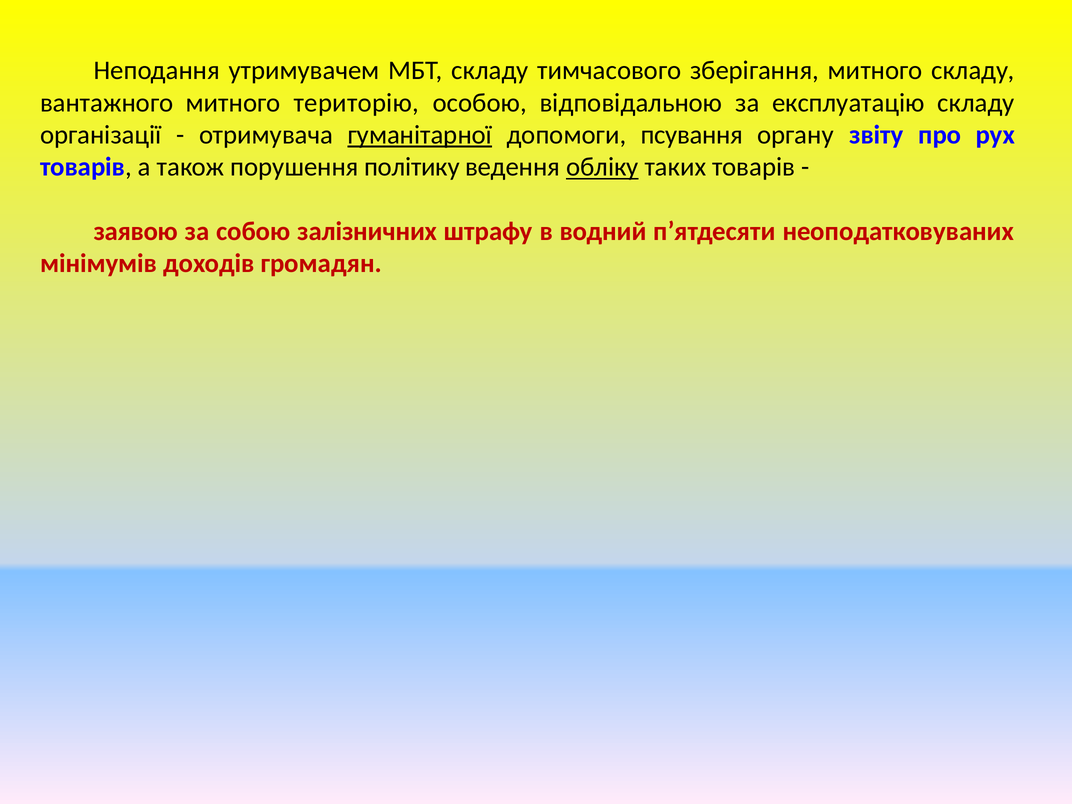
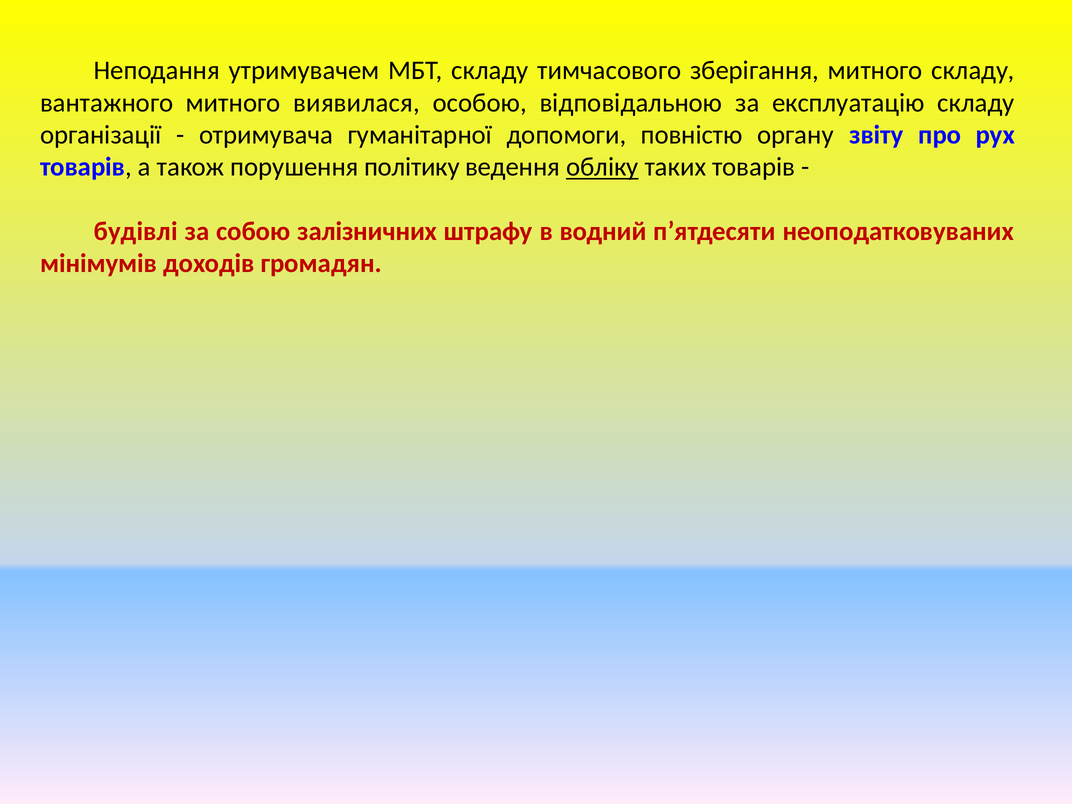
територію: територію -> виявилася
гуманітарної underline: present -> none
псування: псування -> повністю
заявою: заявою -> будівлі
